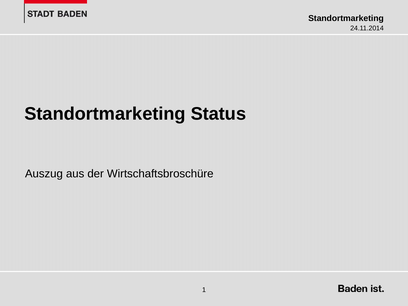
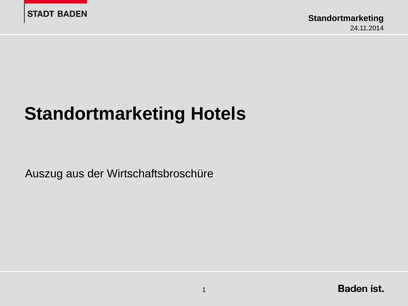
Status: Status -> Hotels
